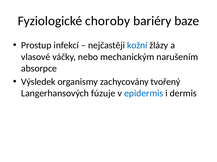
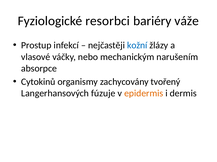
choroby: choroby -> resorbci
baze: baze -> váže
Výsledek: Výsledek -> Cytokinů
epidermis colour: blue -> orange
